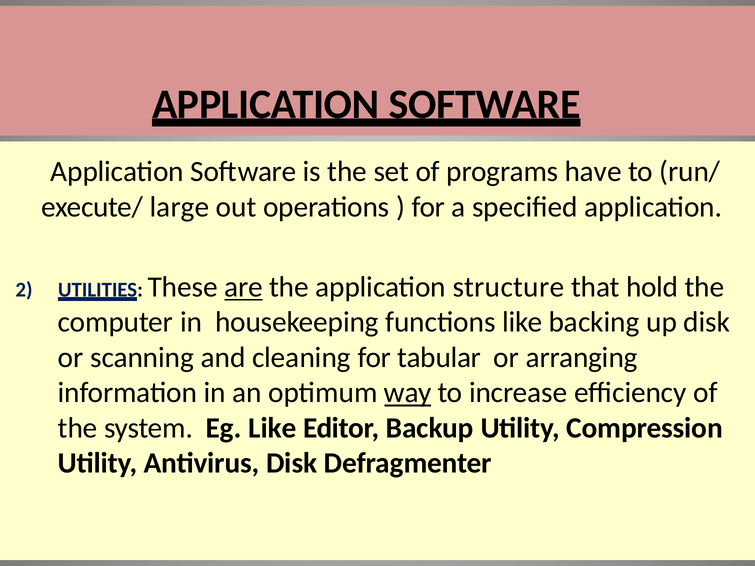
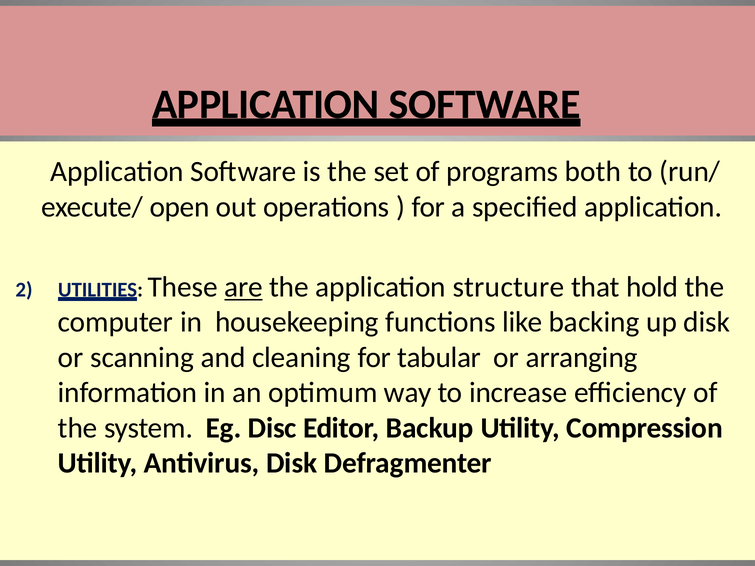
have: have -> both
large: large -> open
way underline: present -> none
Eg Like: Like -> Disc
